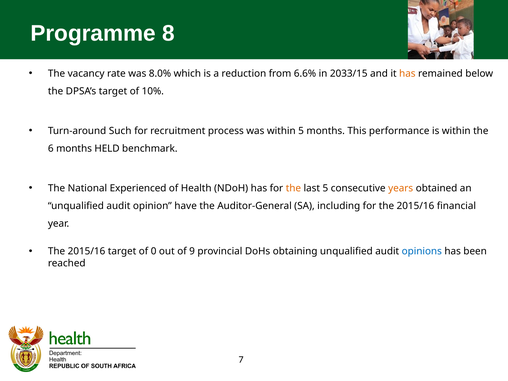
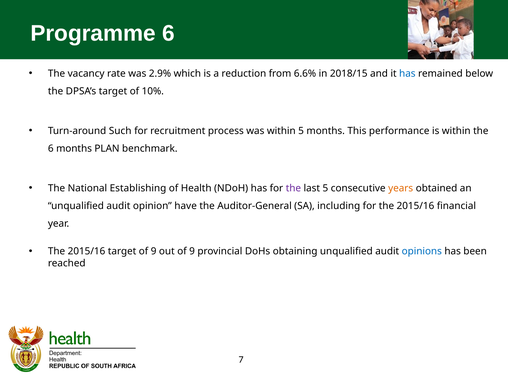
Programme 8: 8 -> 6
8.0%: 8.0% -> 2.9%
2033/15: 2033/15 -> 2018/15
has at (407, 74) colour: orange -> blue
HELD: HELD -> PLAN
Experienced: Experienced -> Establishing
the at (293, 188) colour: orange -> purple
target of 0: 0 -> 9
